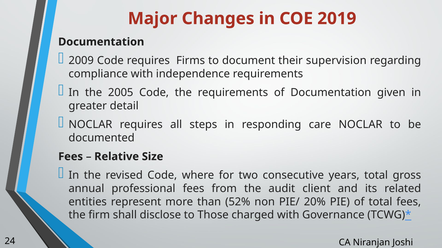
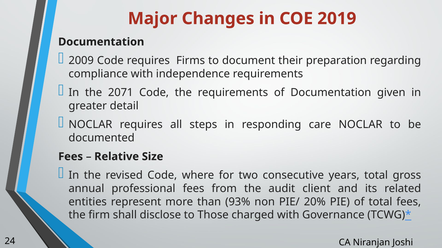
supervision: supervision -> preparation
2005: 2005 -> 2071
52%: 52% -> 93%
